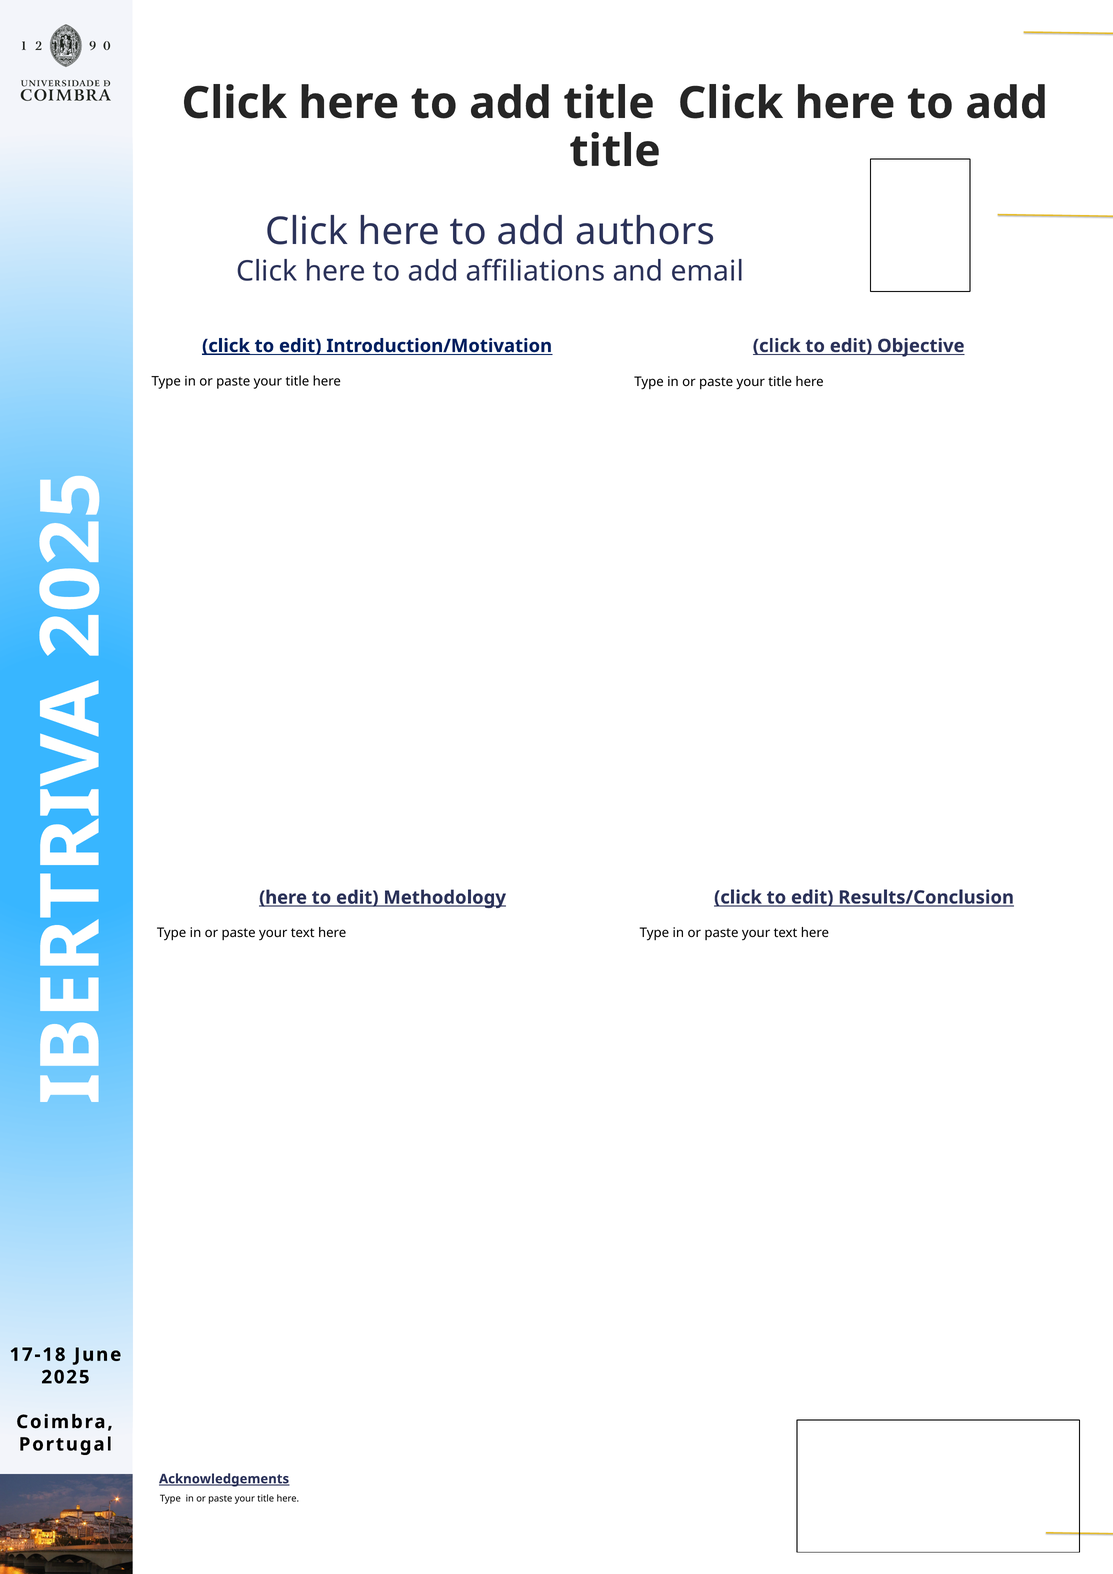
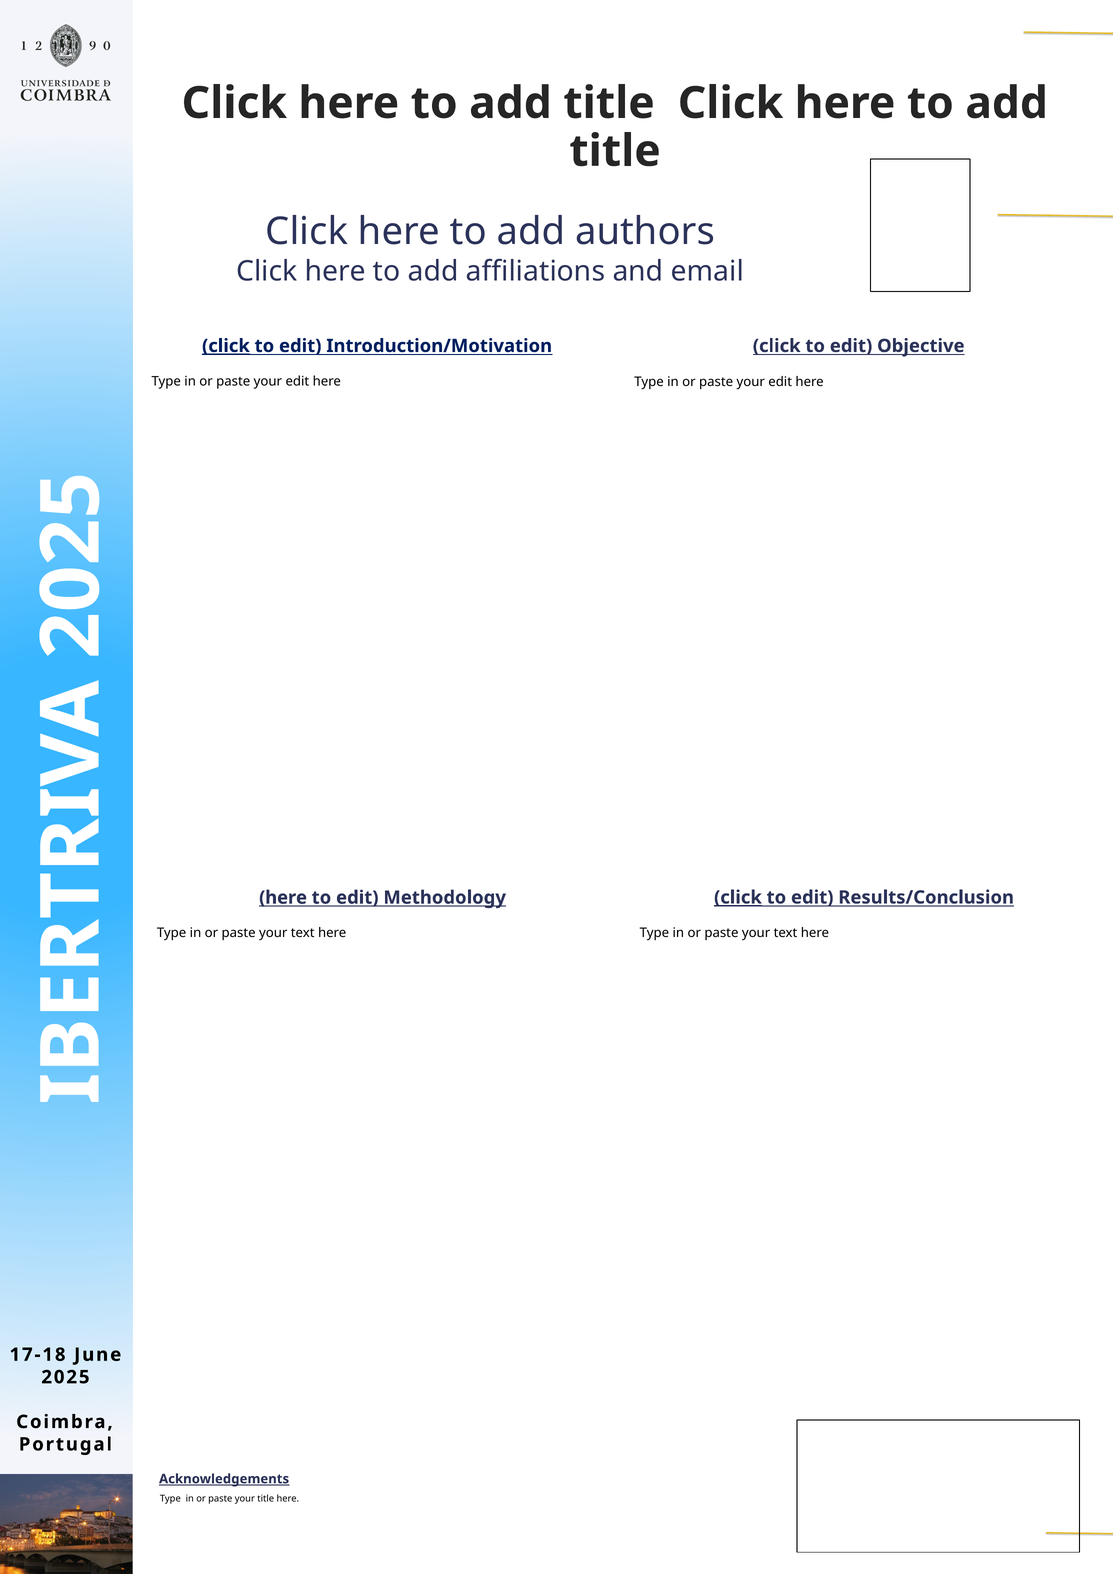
title at (297, 381): title -> edit
title at (780, 382): title -> edit
click at (738, 897) underline: none -> present
